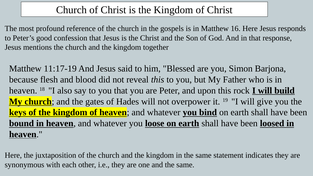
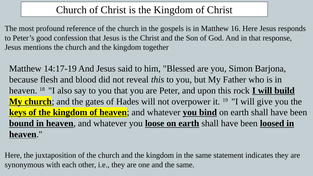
11:17-19: 11:17-19 -> 14:17-19
